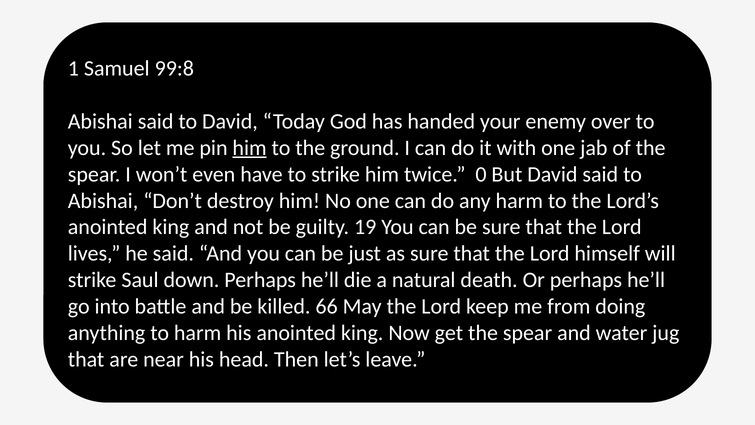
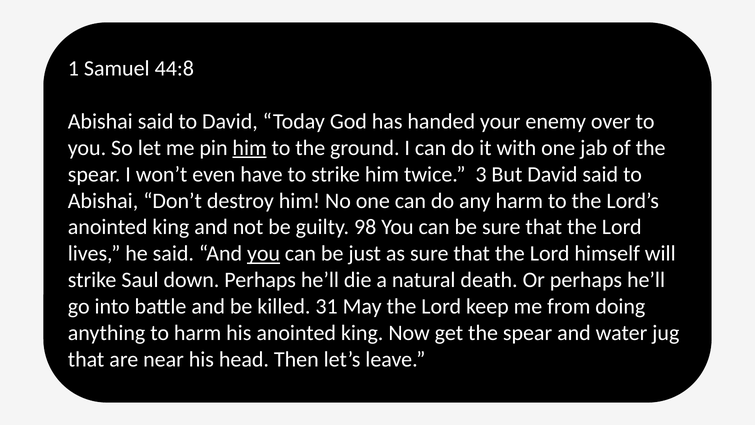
99:8: 99:8 -> 44:8
0: 0 -> 3
19: 19 -> 98
you at (264, 253) underline: none -> present
66: 66 -> 31
